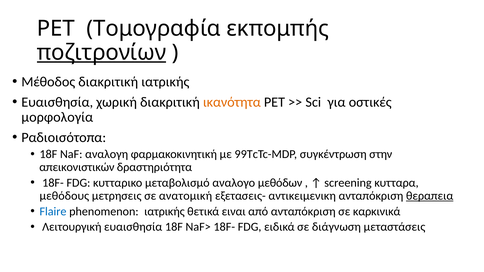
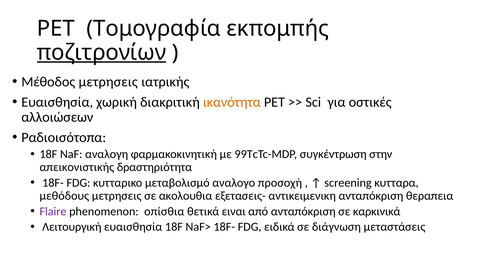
Μέθοδος διακριτική: διακριτική -> μετρησεις
μορφολογία: μορφολογία -> αλλοιώσεων
απεικονιστικών: απεικονιστικών -> απεικονιστικής
μεθόδων: μεθόδων -> προσοχή
ανατομική: ανατομική -> ακολουθια
θεραπεια underline: present -> none
Flaire colour: blue -> purple
phenomenon ιατρικής: ιατρικής -> οπίσθια
